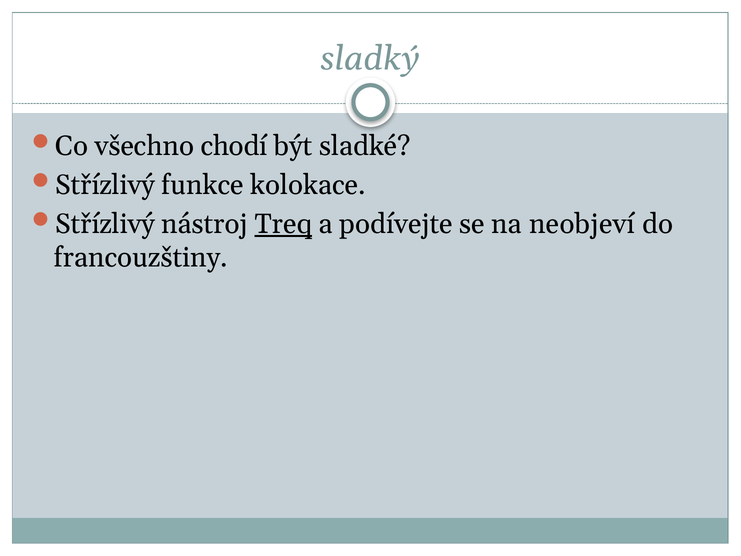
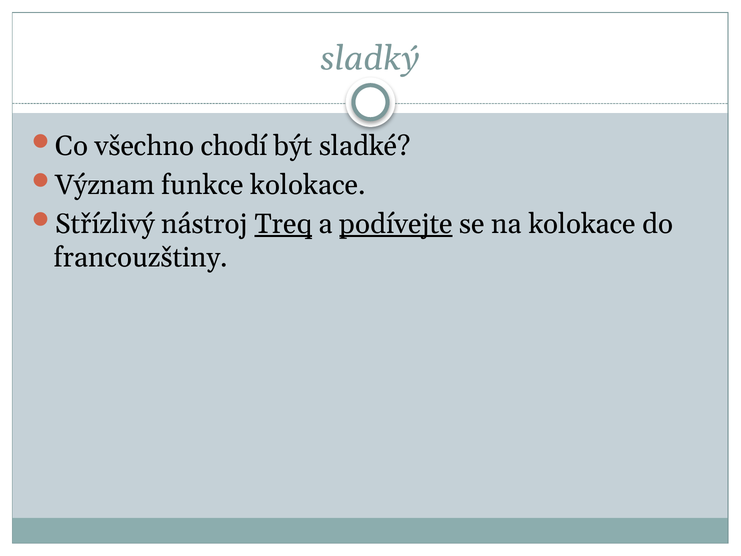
Střízlivý at (105, 185): Střízlivý -> Význam
podívejte underline: none -> present
na neobjeví: neobjeví -> kolokace
